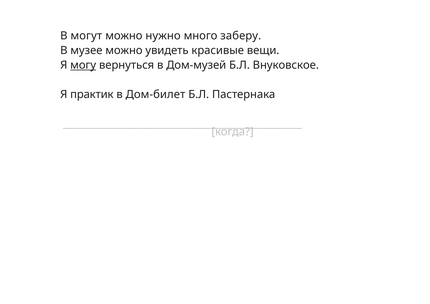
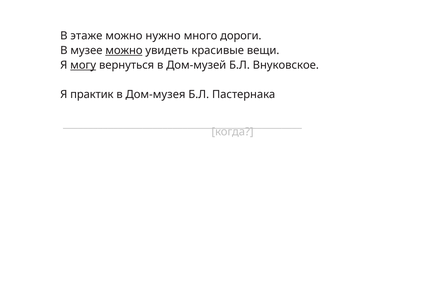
могут: могут -> этаже
заберу: заберу -> дороги
можно at (124, 51) underline: none -> present
Дом-билет: Дом-билет -> Дом-музея
